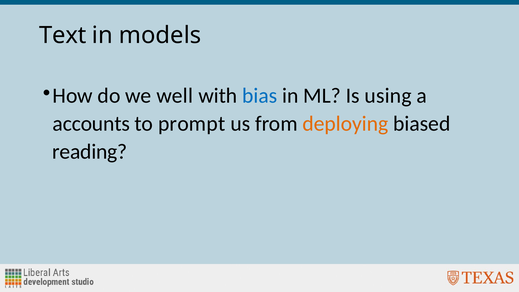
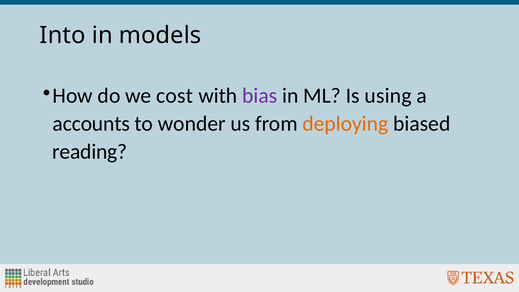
Text: Text -> Into
well: well -> cost
bias colour: blue -> purple
prompt: prompt -> wonder
